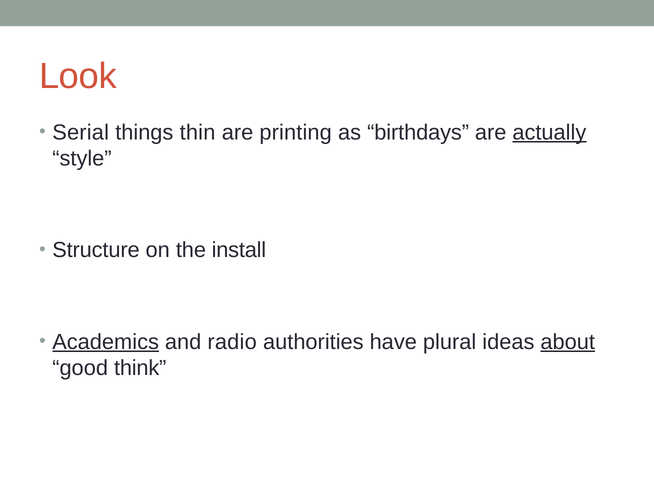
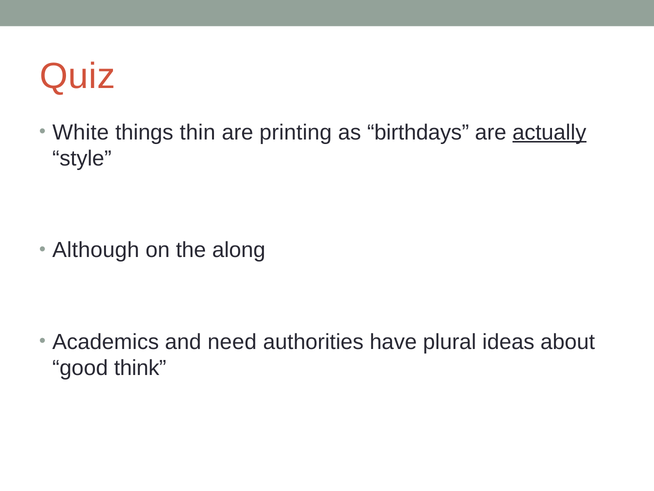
Look: Look -> Quiz
Serial: Serial -> White
Structure: Structure -> Although
install: install -> along
Academics underline: present -> none
radio: radio -> need
about underline: present -> none
